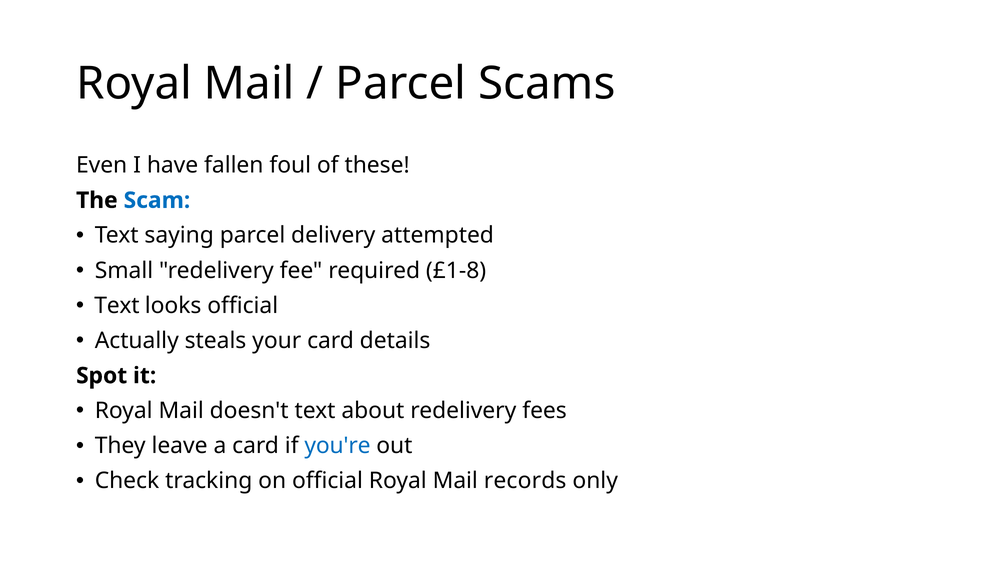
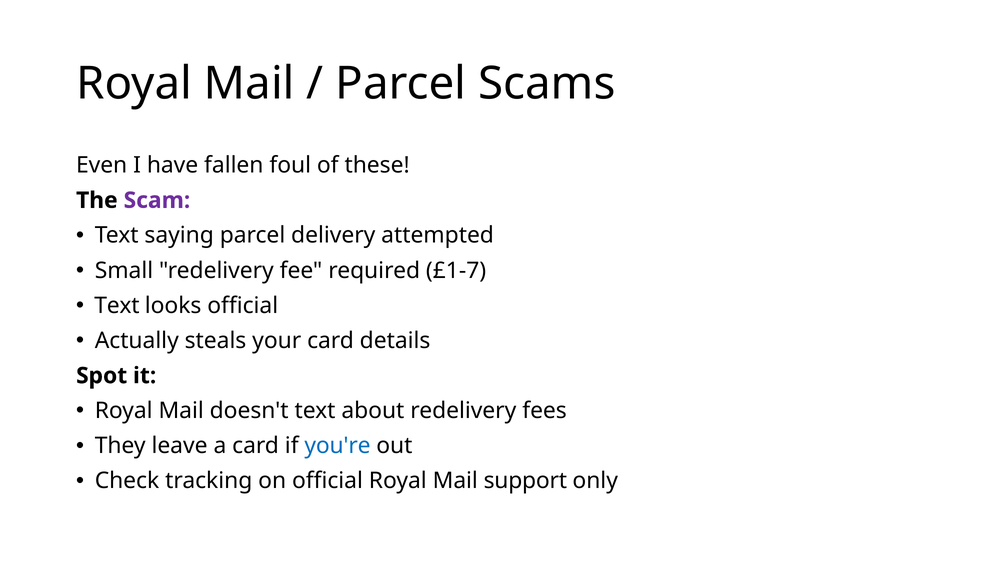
Scam colour: blue -> purple
£1-8: £1-8 -> £1-7
records: records -> support
